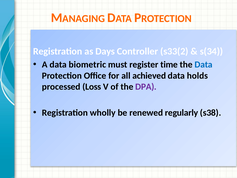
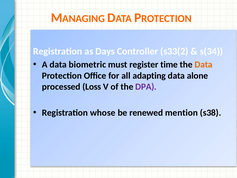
Data at (204, 65) colour: blue -> orange
achieved: achieved -> adapting
holds: holds -> alone
wholly: wholly -> whose
regularly: regularly -> mention
